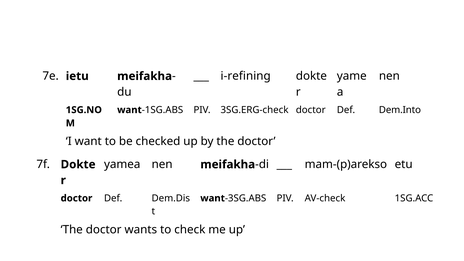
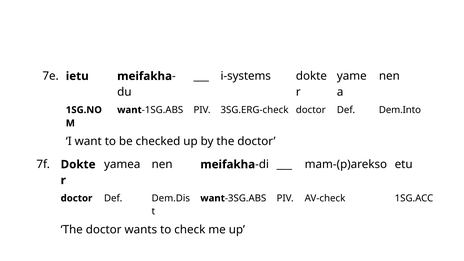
i-refining: i-refining -> i-systems
